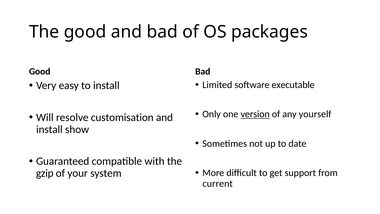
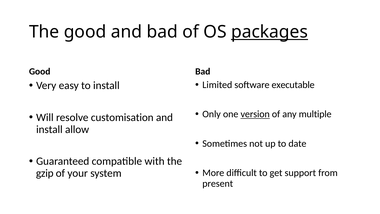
packages underline: none -> present
yourself: yourself -> multiple
show: show -> allow
current: current -> present
